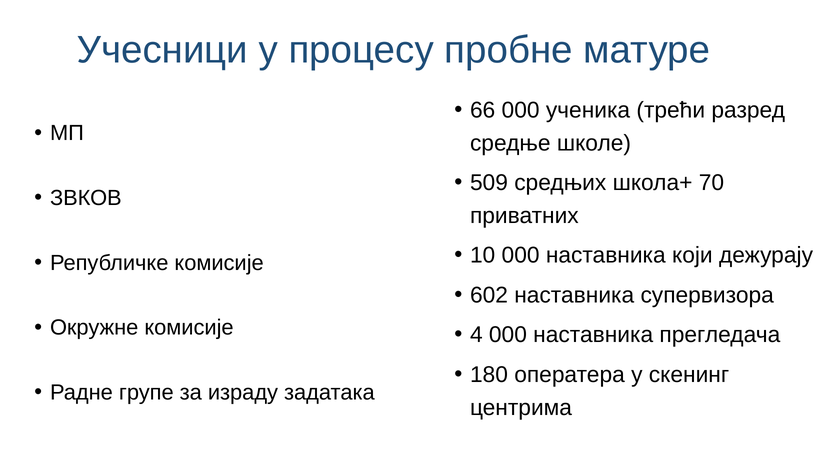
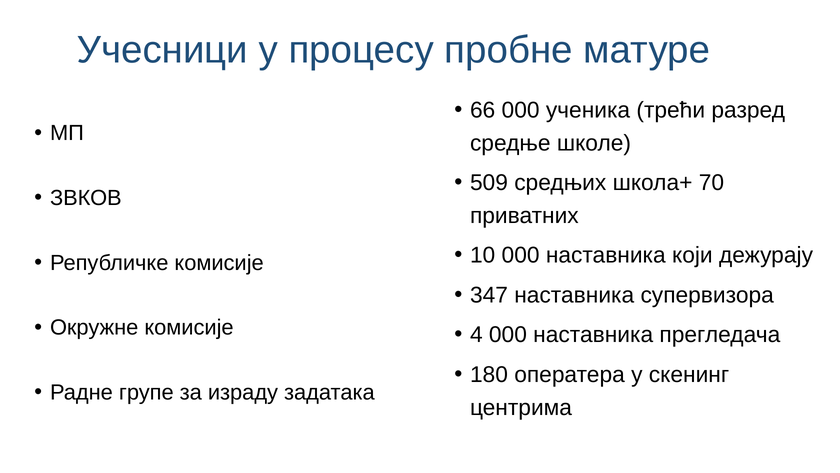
602: 602 -> 347
